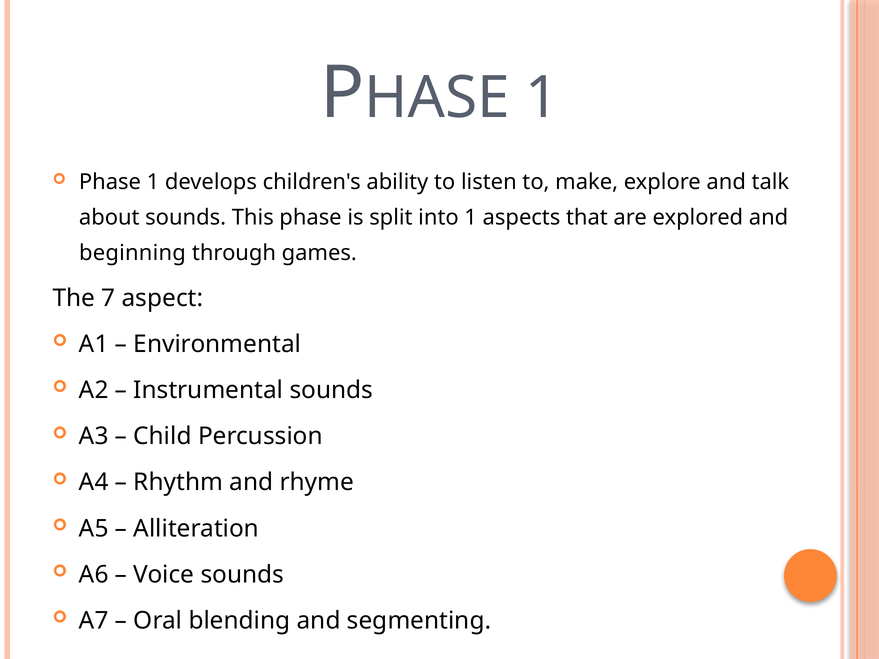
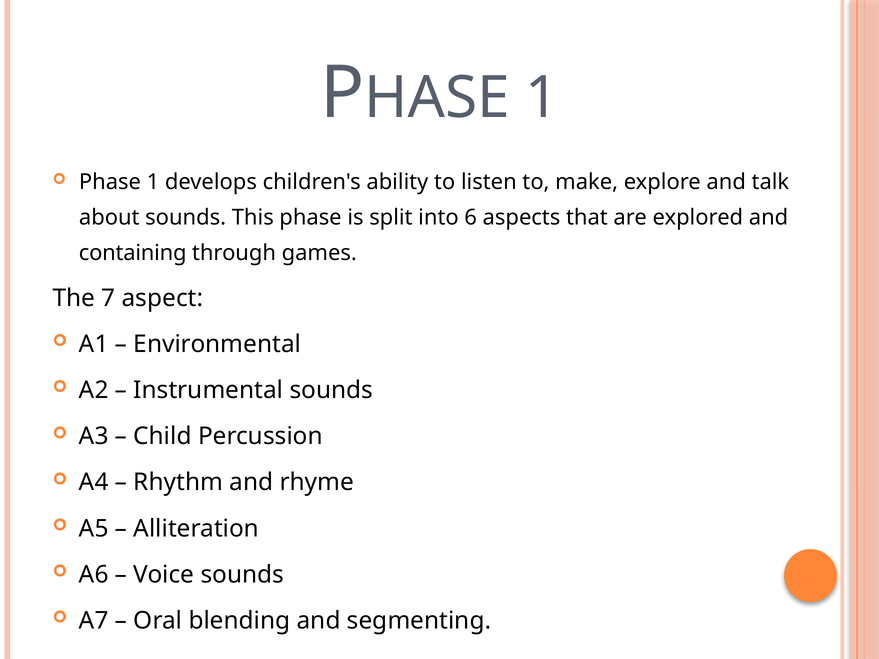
into 1: 1 -> 6
beginning: beginning -> containing
